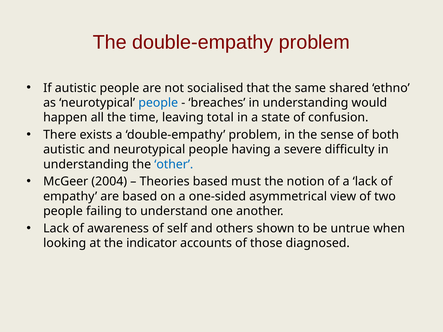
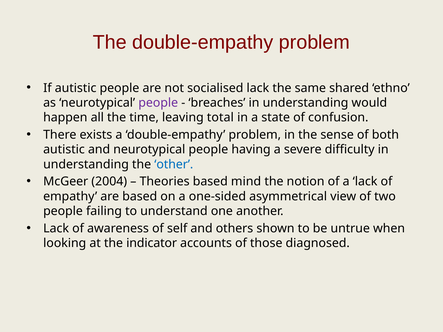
socialised that: that -> lack
people at (158, 103) colour: blue -> purple
must: must -> mind
